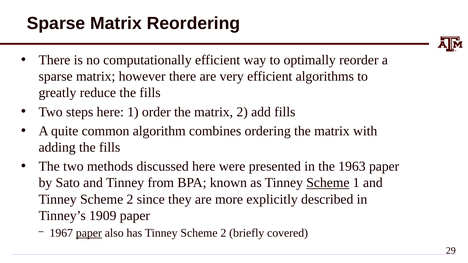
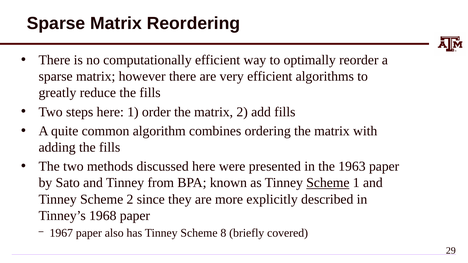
1909: 1909 -> 1968
paper at (89, 233) underline: present -> none
has Tinney Scheme 2: 2 -> 8
